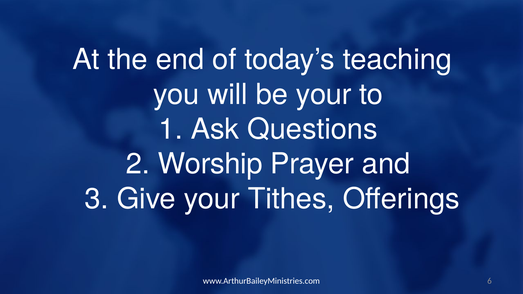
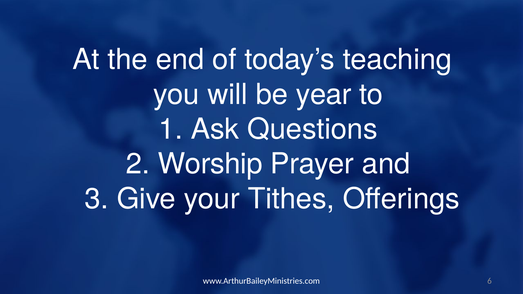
be your: your -> year
